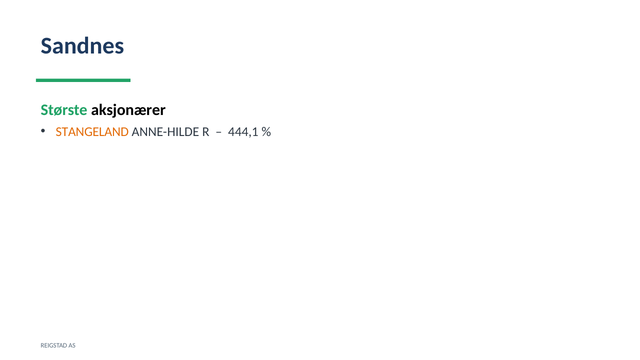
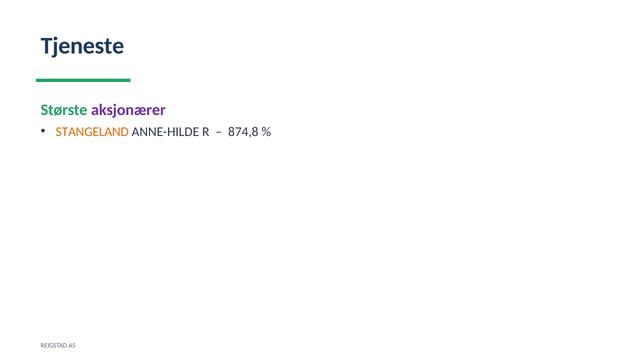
Sandnes: Sandnes -> Tjeneste
aksjonærer colour: black -> purple
444,1: 444,1 -> 874,8
